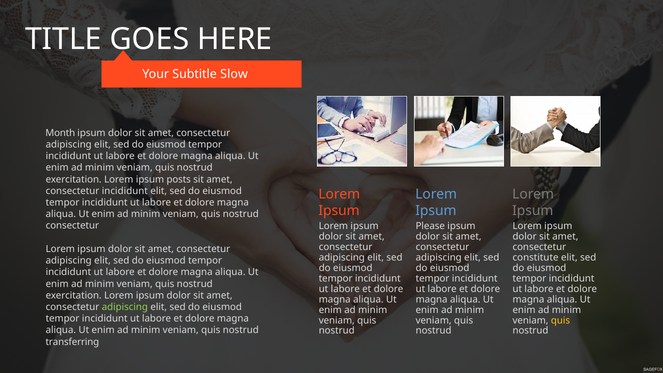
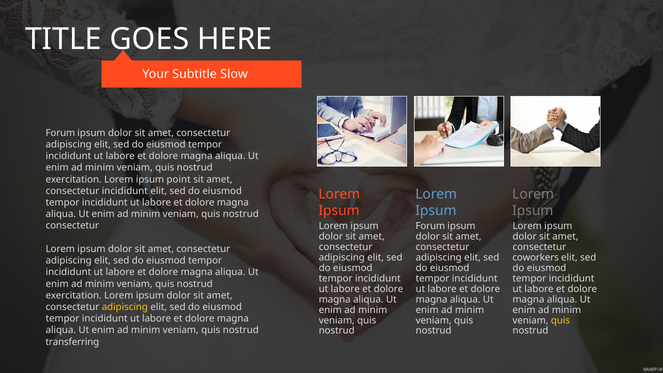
Month at (60, 133): Month -> Forum
posts: posts -> point
Please at (430, 226): Please -> Forum
constitute: constitute -> coworkers
adipiscing at (125, 307) colour: light green -> yellow
